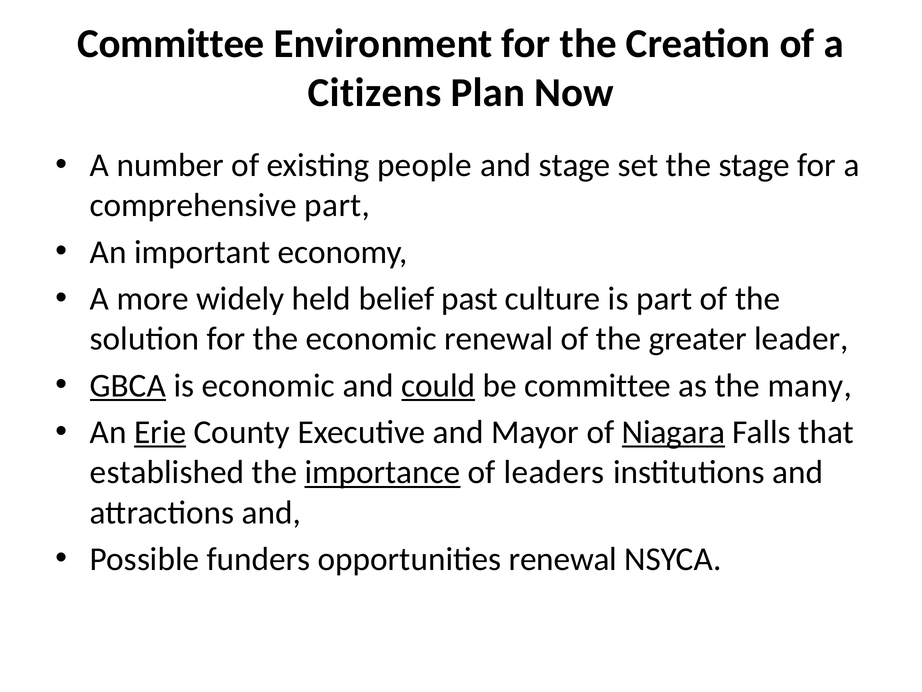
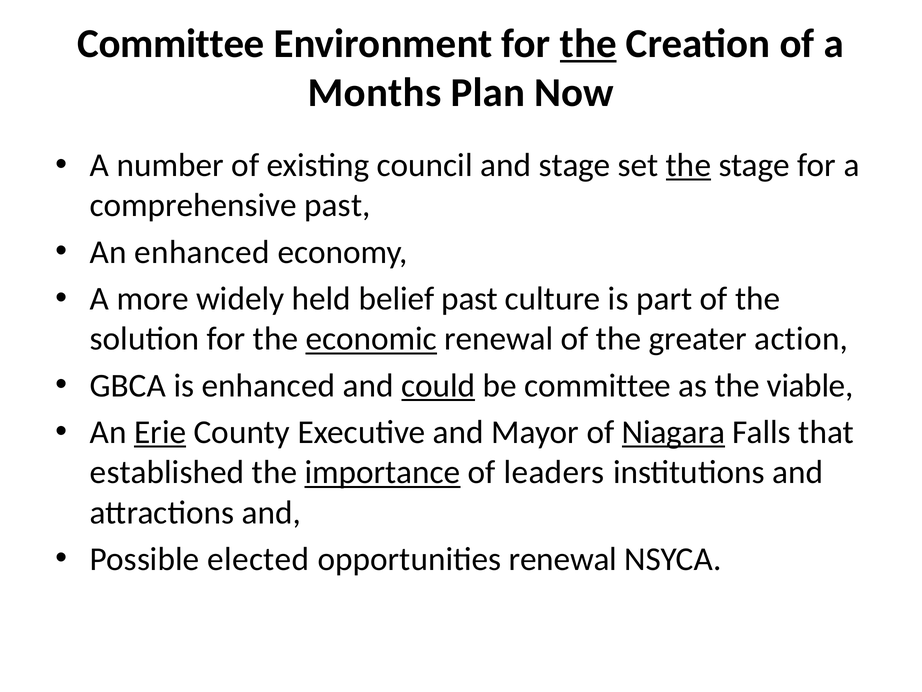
the at (588, 44) underline: none -> present
Citizens: Citizens -> Months
people: people -> council
the at (688, 165) underline: none -> present
comprehensive part: part -> past
An important: important -> enhanced
economic at (371, 339) underline: none -> present
leader: leader -> action
GBCA underline: present -> none
is economic: economic -> enhanced
many: many -> viable
funders: funders -> elected
